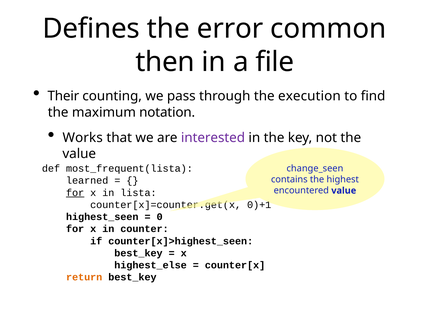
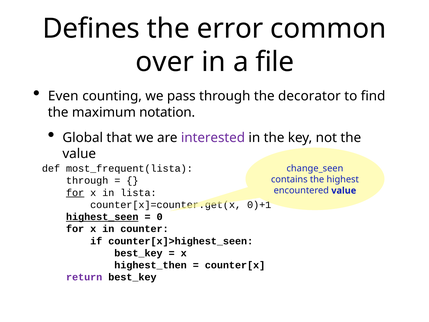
then: then -> over
Their: Their -> Even
execution: execution -> decorator
Works: Works -> Global
learned at (87, 181): learned -> through
highest_seen underline: none -> present
highest_else: highest_else -> highest_then
return colour: orange -> purple
